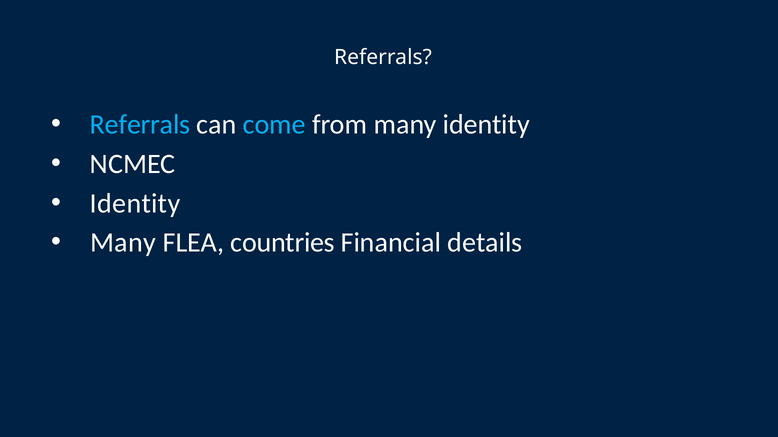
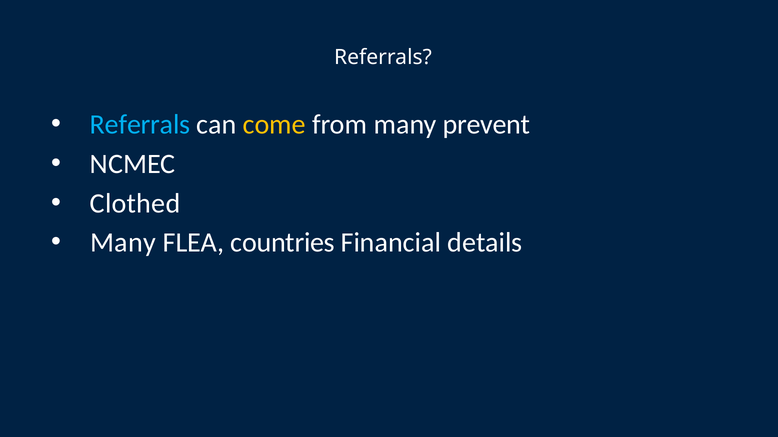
come colour: light blue -> yellow
many identity: identity -> prevent
Identity at (135, 204): Identity -> Clothed
